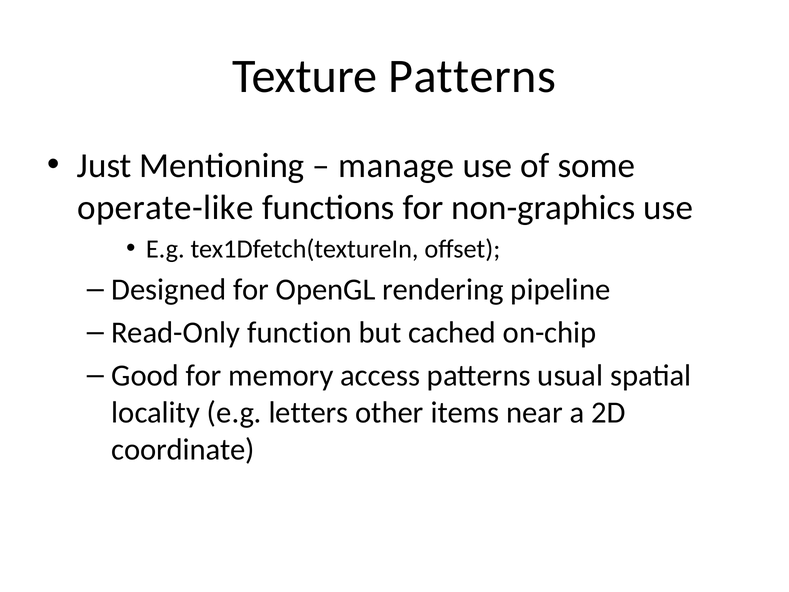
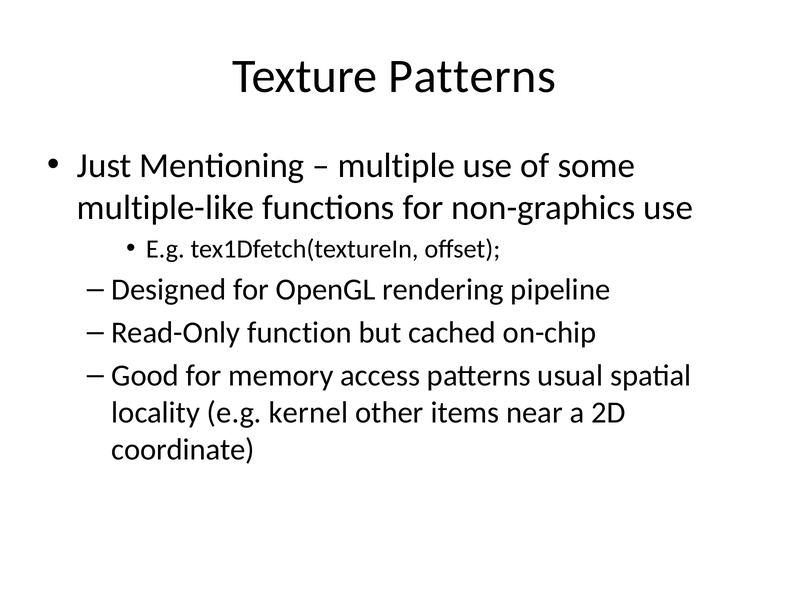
manage: manage -> multiple
operate-like: operate-like -> multiple-like
letters: letters -> kernel
